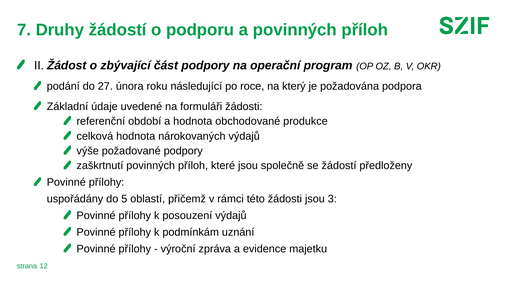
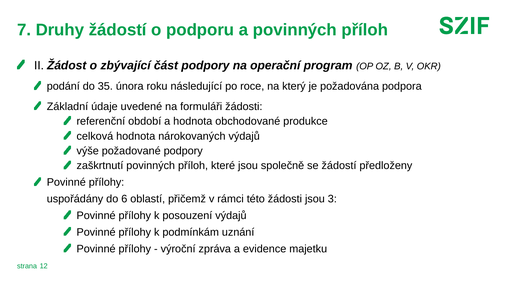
27: 27 -> 35
5: 5 -> 6
